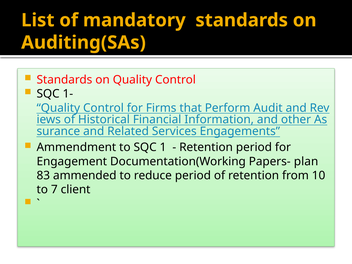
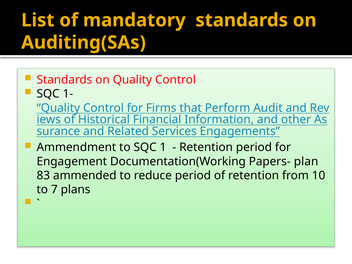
client: client -> plans
